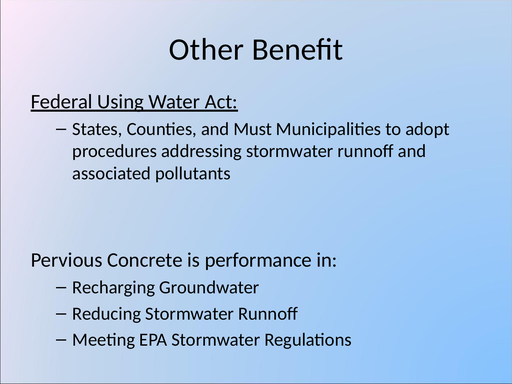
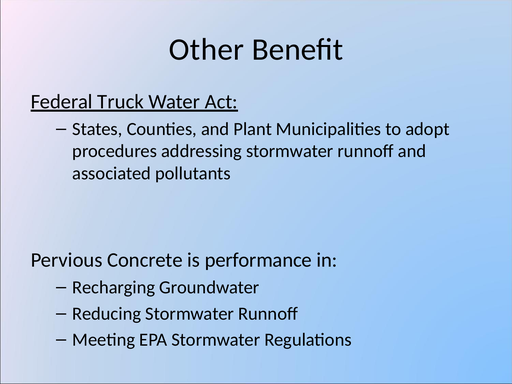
Using: Using -> Truck
Must: Must -> Plant
